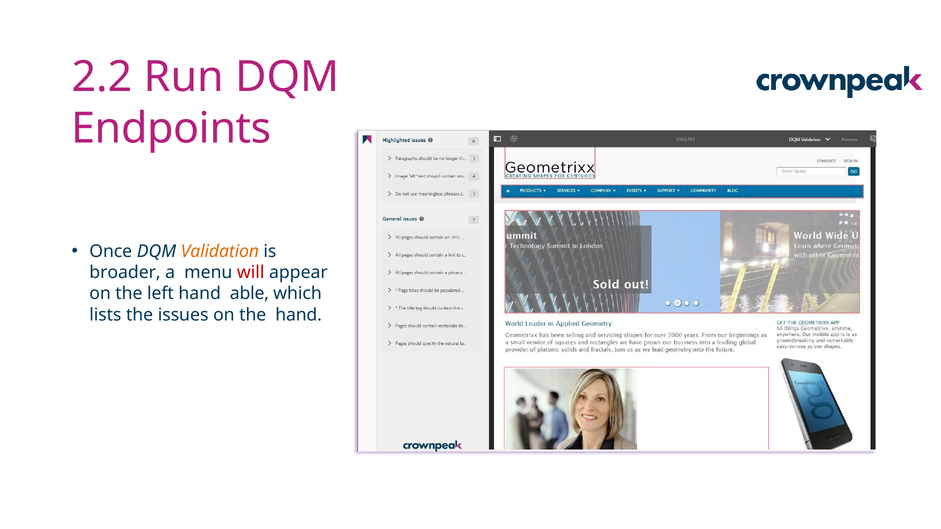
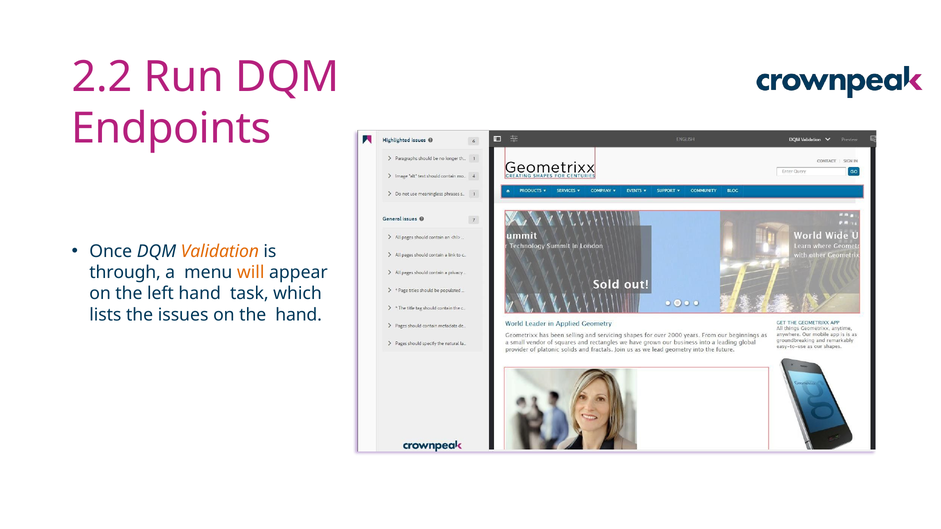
broader: broader -> through
will colour: red -> orange
able: able -> task
